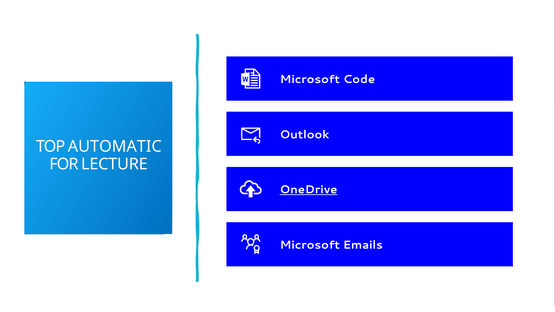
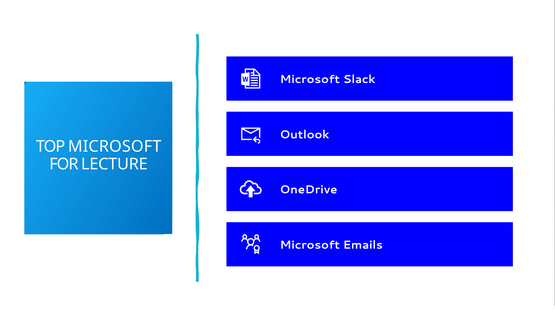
Code: Code -> Slack
TOP AUTOMATIC: AUTOMATIC -> MICROSOFT
OneDrive underline: present -> none
